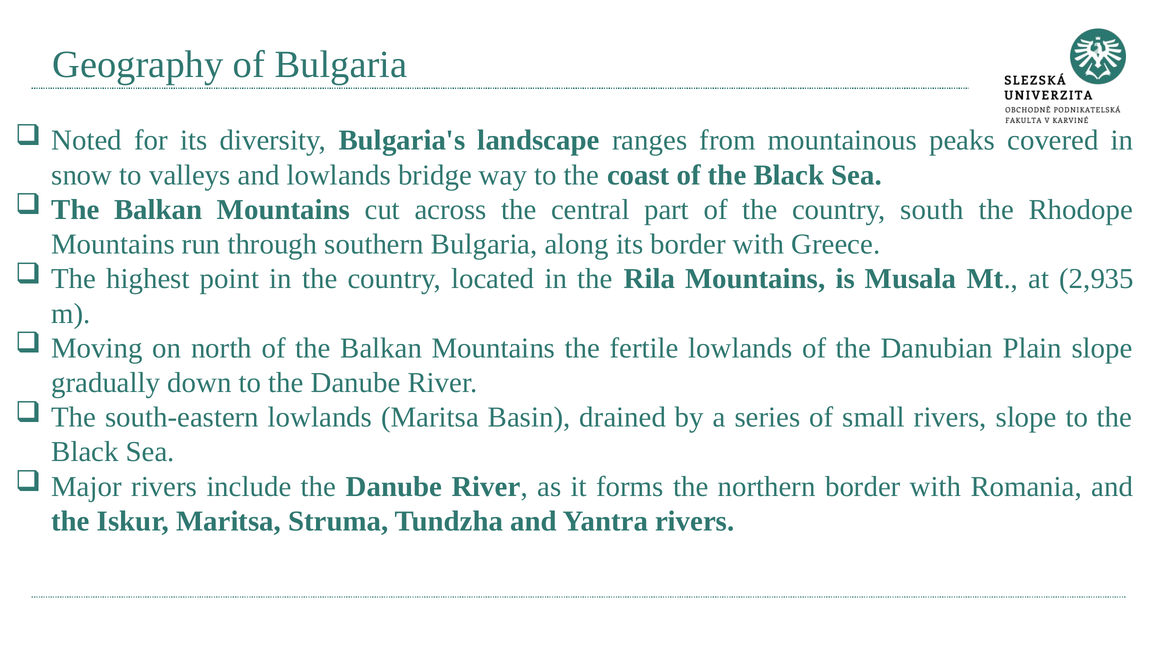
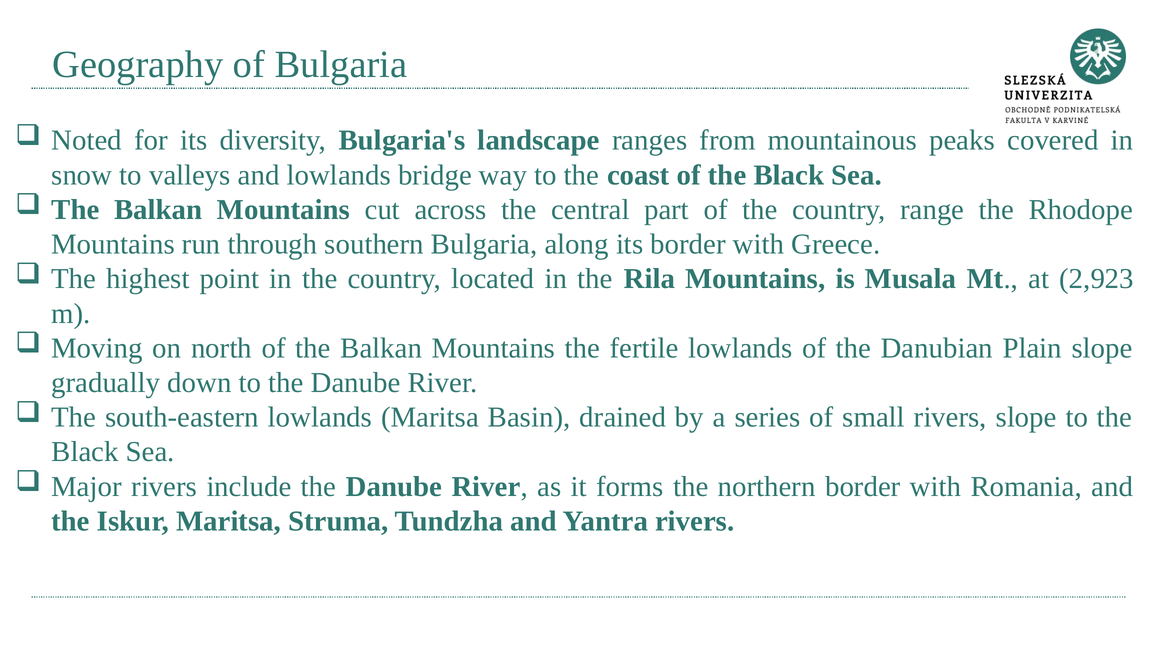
south: south -> range
2,935: 2,935 -> 2,923
